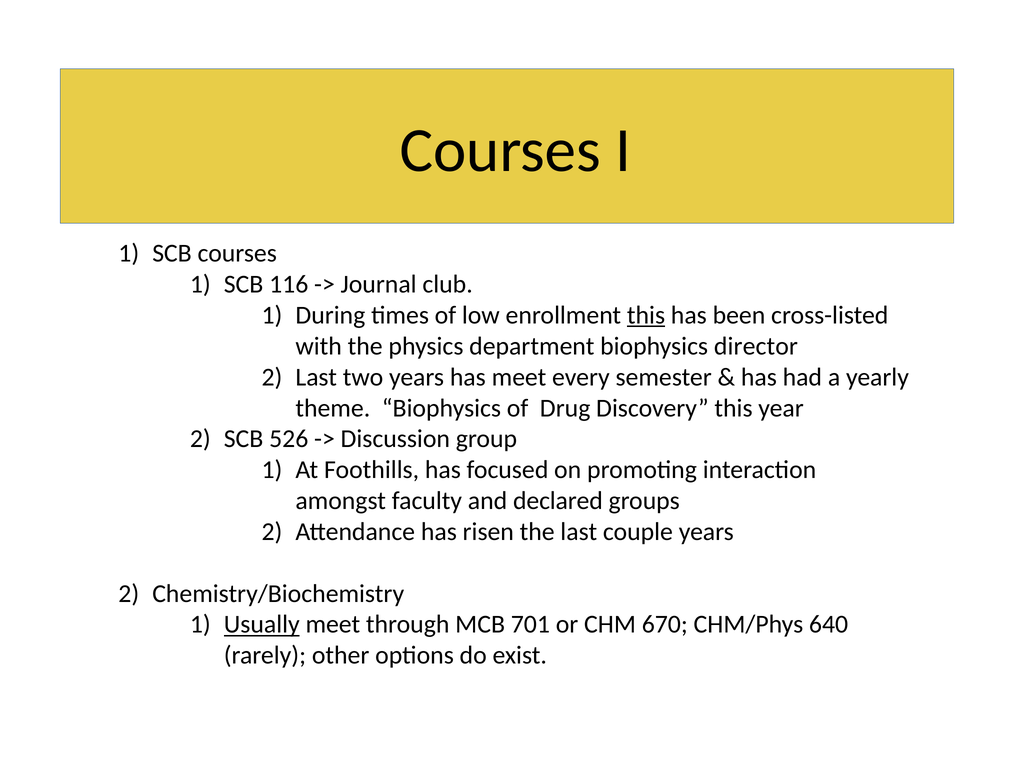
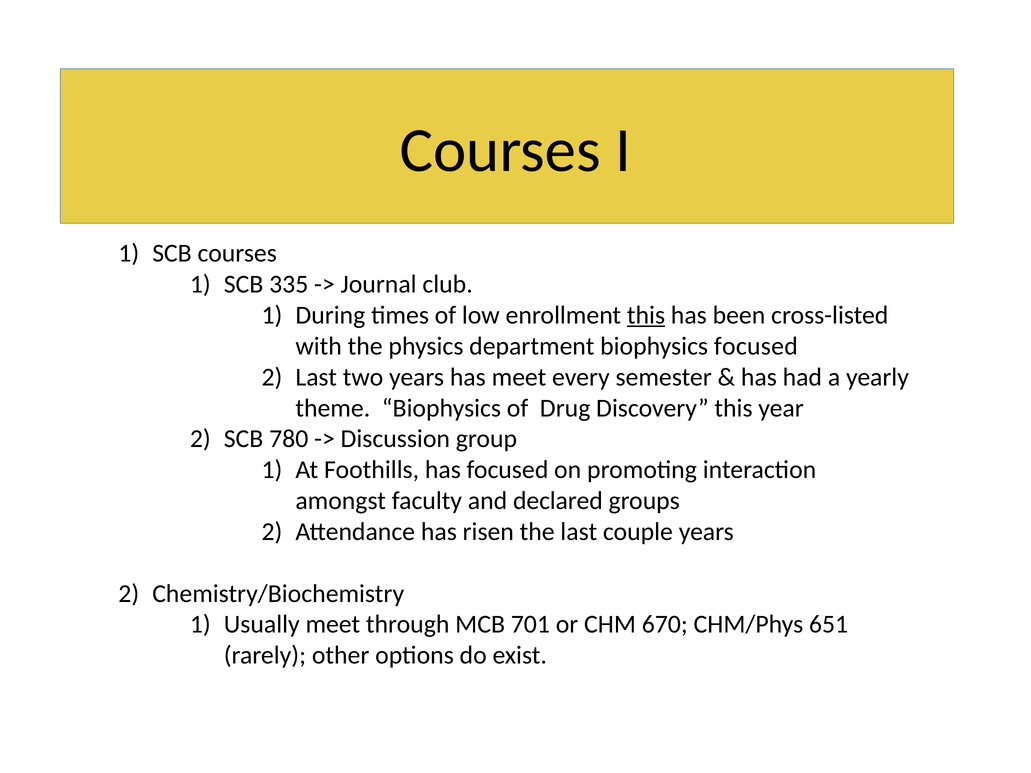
116: 116 -> 335
biophysics director: director -> focused
526: 526 -> 780
Usually underline: present -> none
640: 640 -> 651
